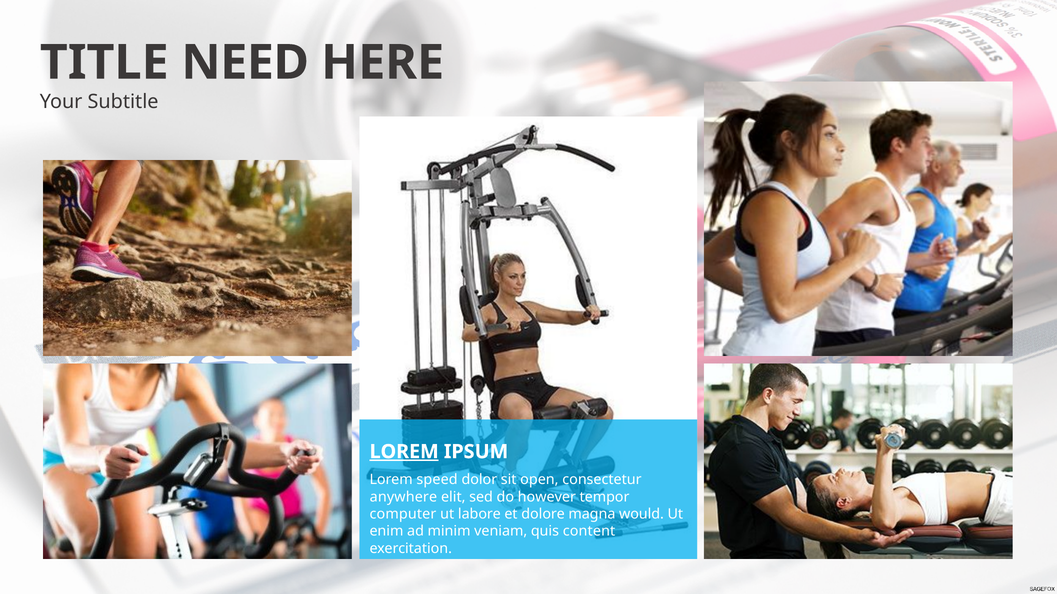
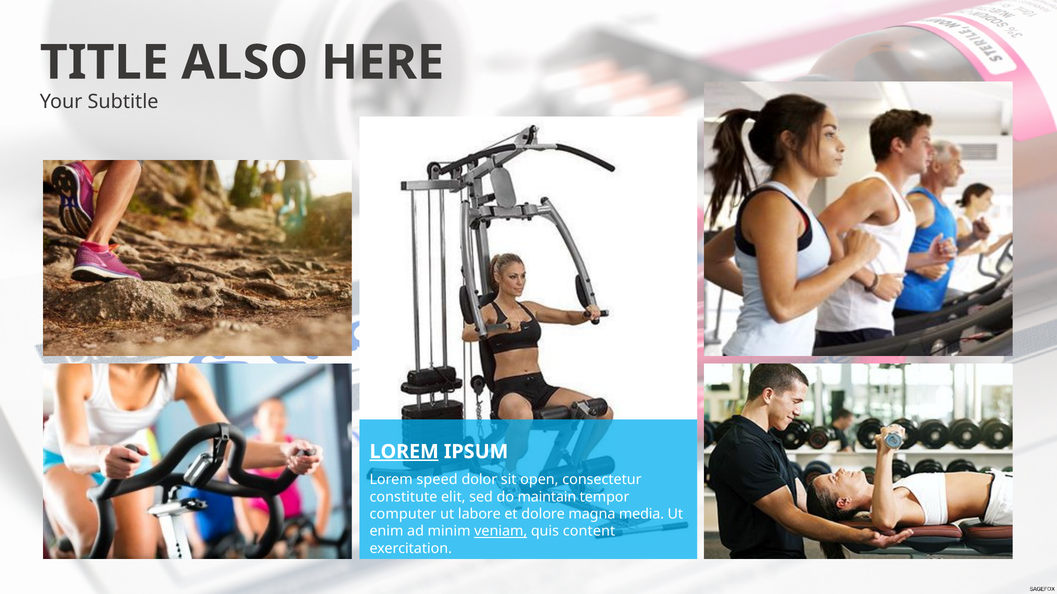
NEED: NEED -> ALSO
anywhere: anywhere -> constitute
however: however -> maintain
would: would -> media
veniam underline: none -> present
